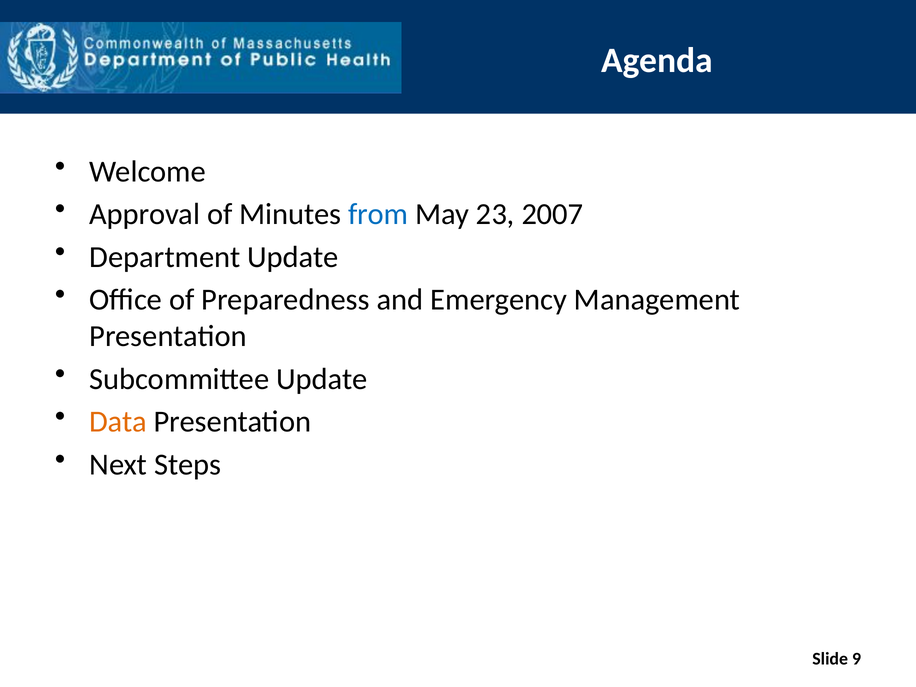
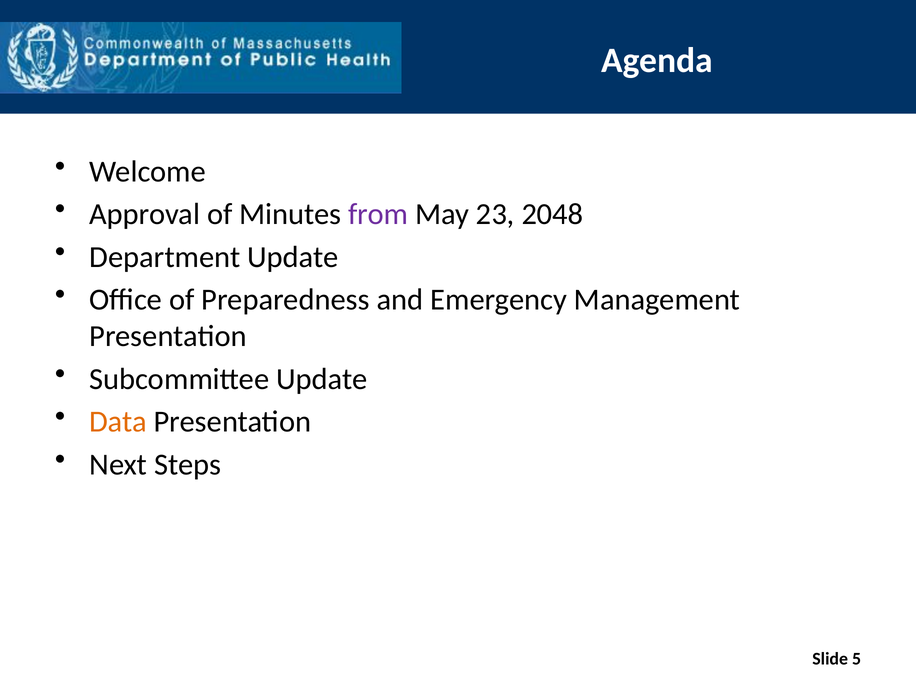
from colour: blue -> purple
2007: 2007 -> 2048
9: 9 -> 5
